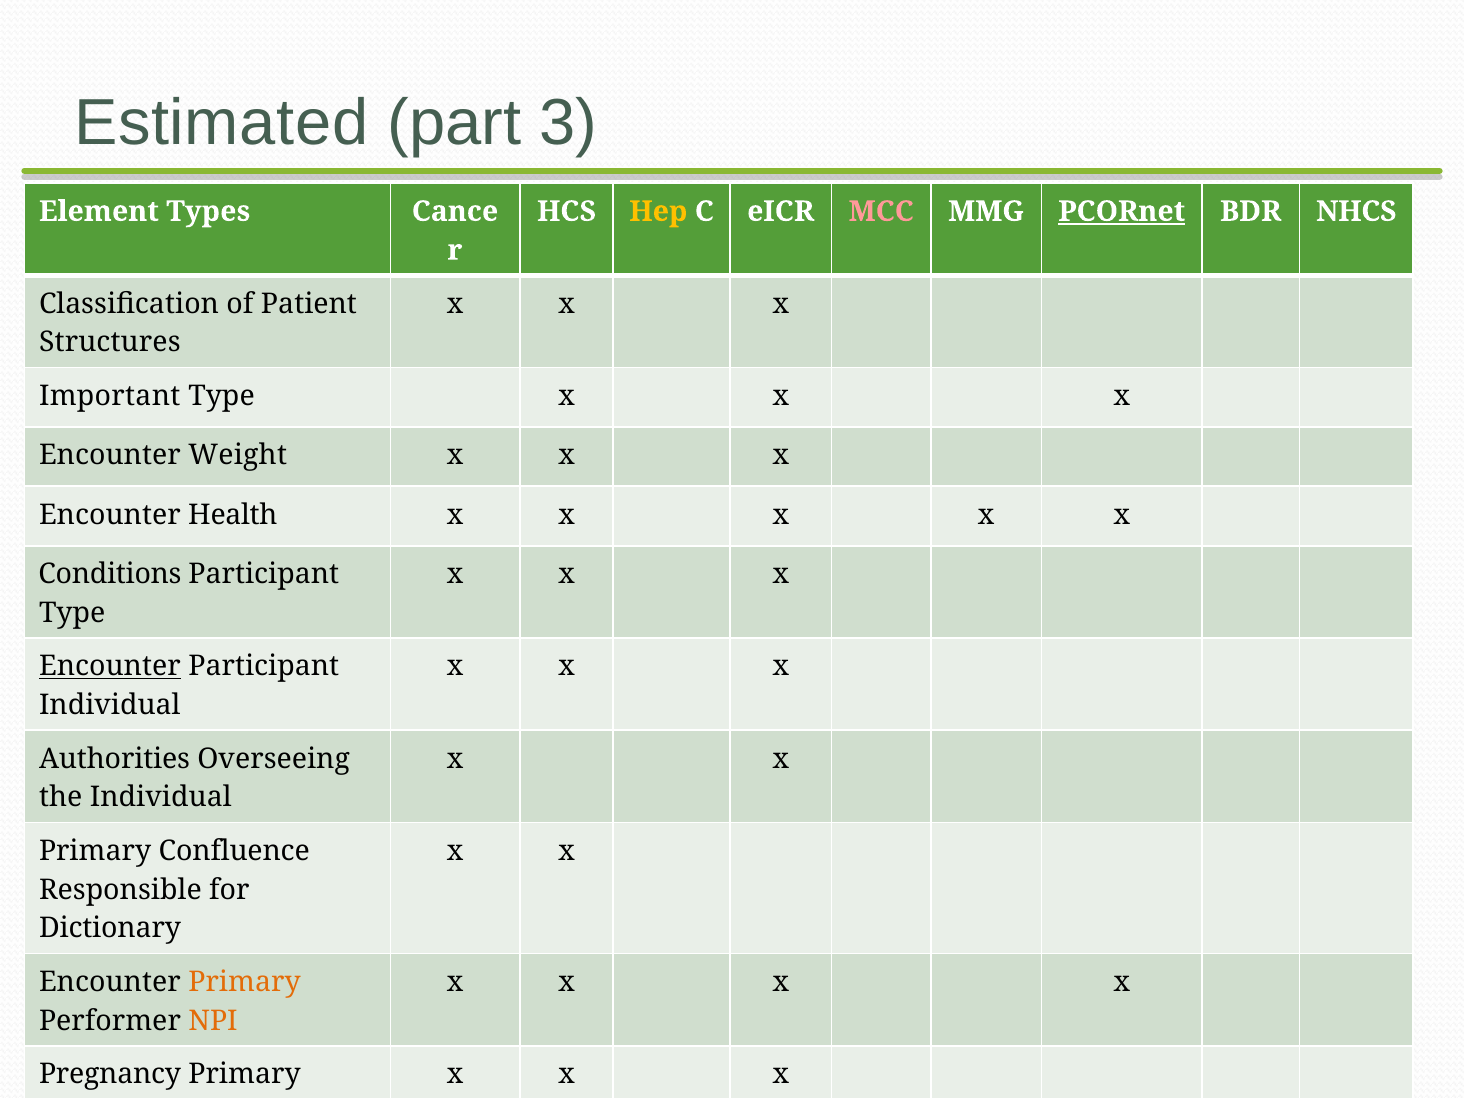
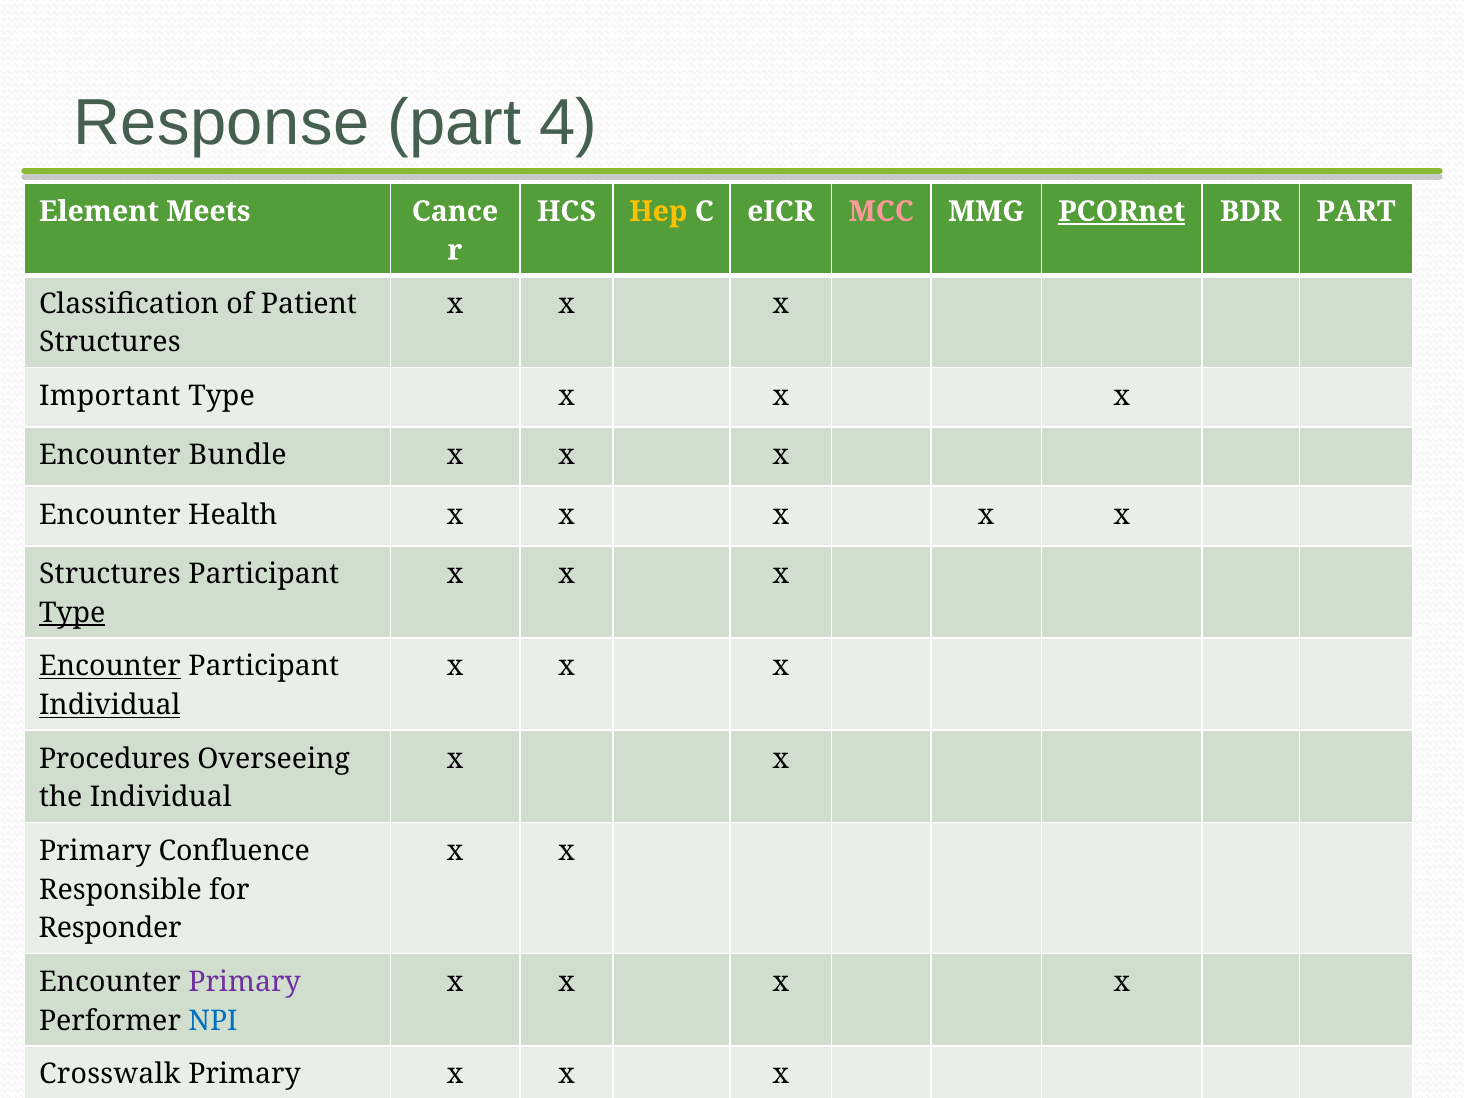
Estimated: Estimated -> Response
3: 3 -> 4
Types: Types -> Meets
BDR NHCS: NHCS -> PART
Weight: Weight -> Bundle
Conditions at (110, 574): Conditions -> Structures
Type at (72, 613) underline: none -> present
Individual at (110, 705) underline: none -> present
Authorities: Authorities -> Procedures
Dictionary: Dictionary -> Responder
Primary at (244, 982) colour: orange -> purple
NPI colour: orange -> blue
Pregnancy: Pregnancy -> Crosswalk
